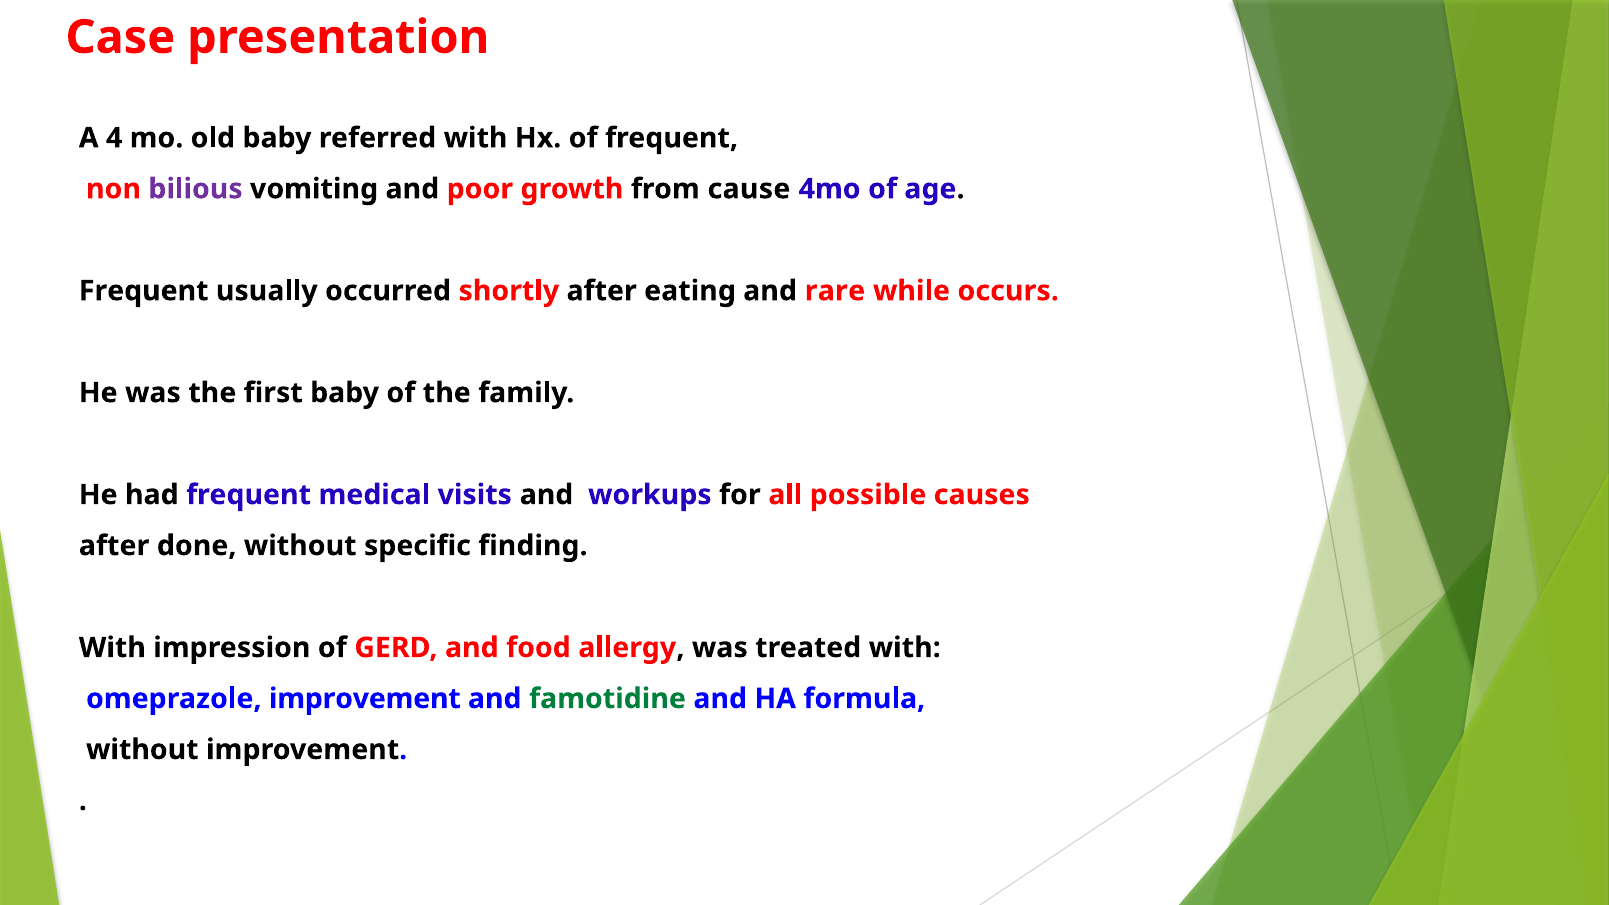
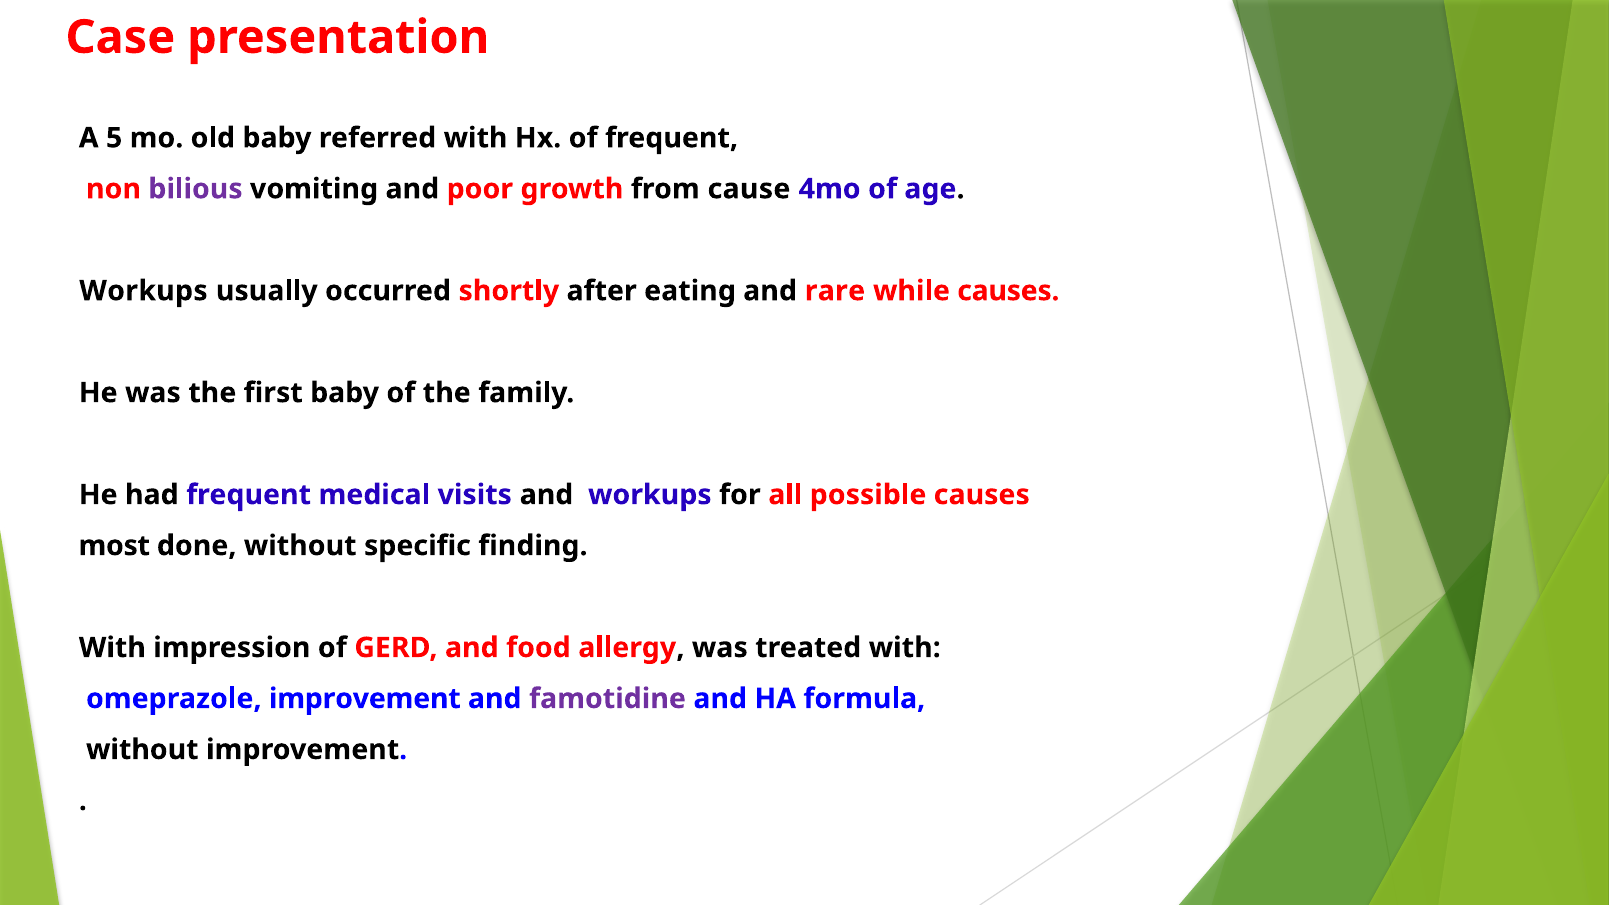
4: 4 -> 5
Frequent at (144, 291): Frequent -> Workups
while occurs: occurs -> causes
after at (114, 546): after -> most
famotidine colour: green -> purple
